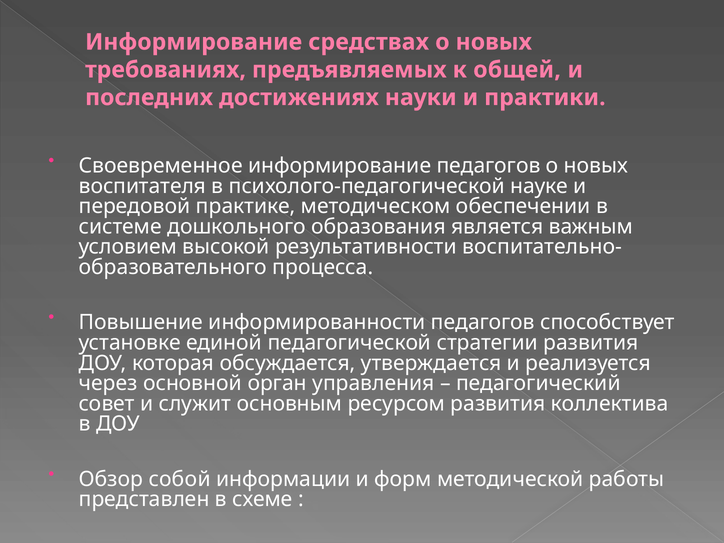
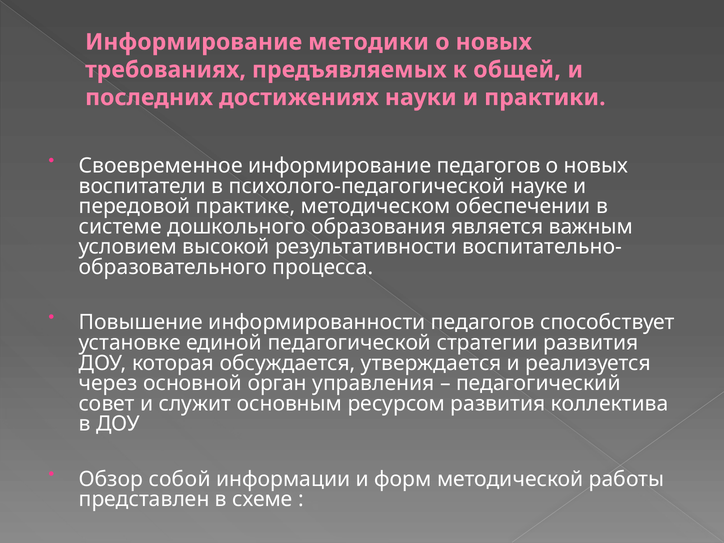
средствах: средствах -> методики
воспитателя: воспитателя -> воспитатели
